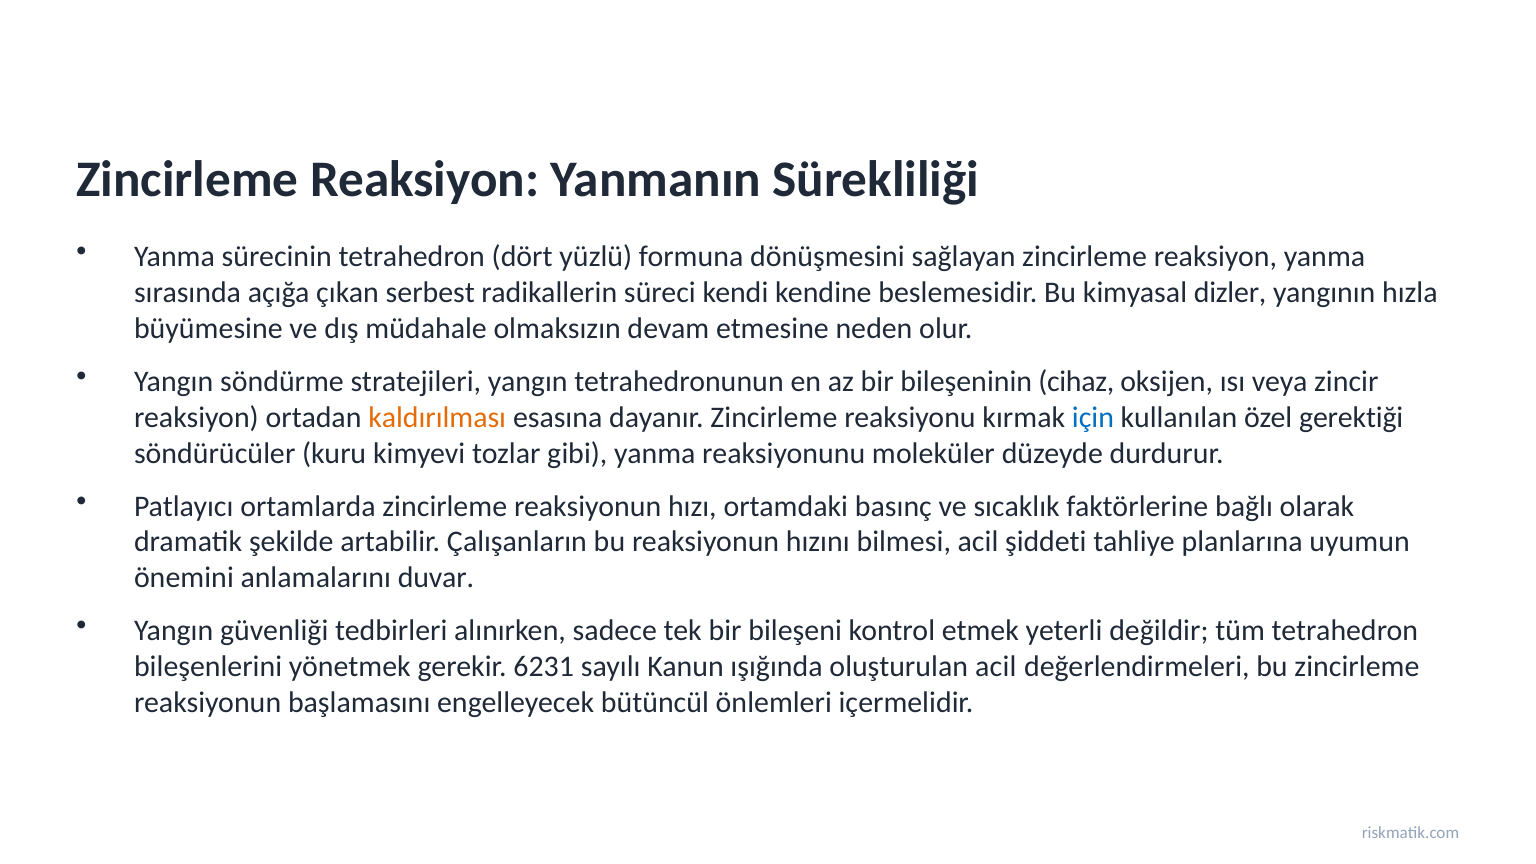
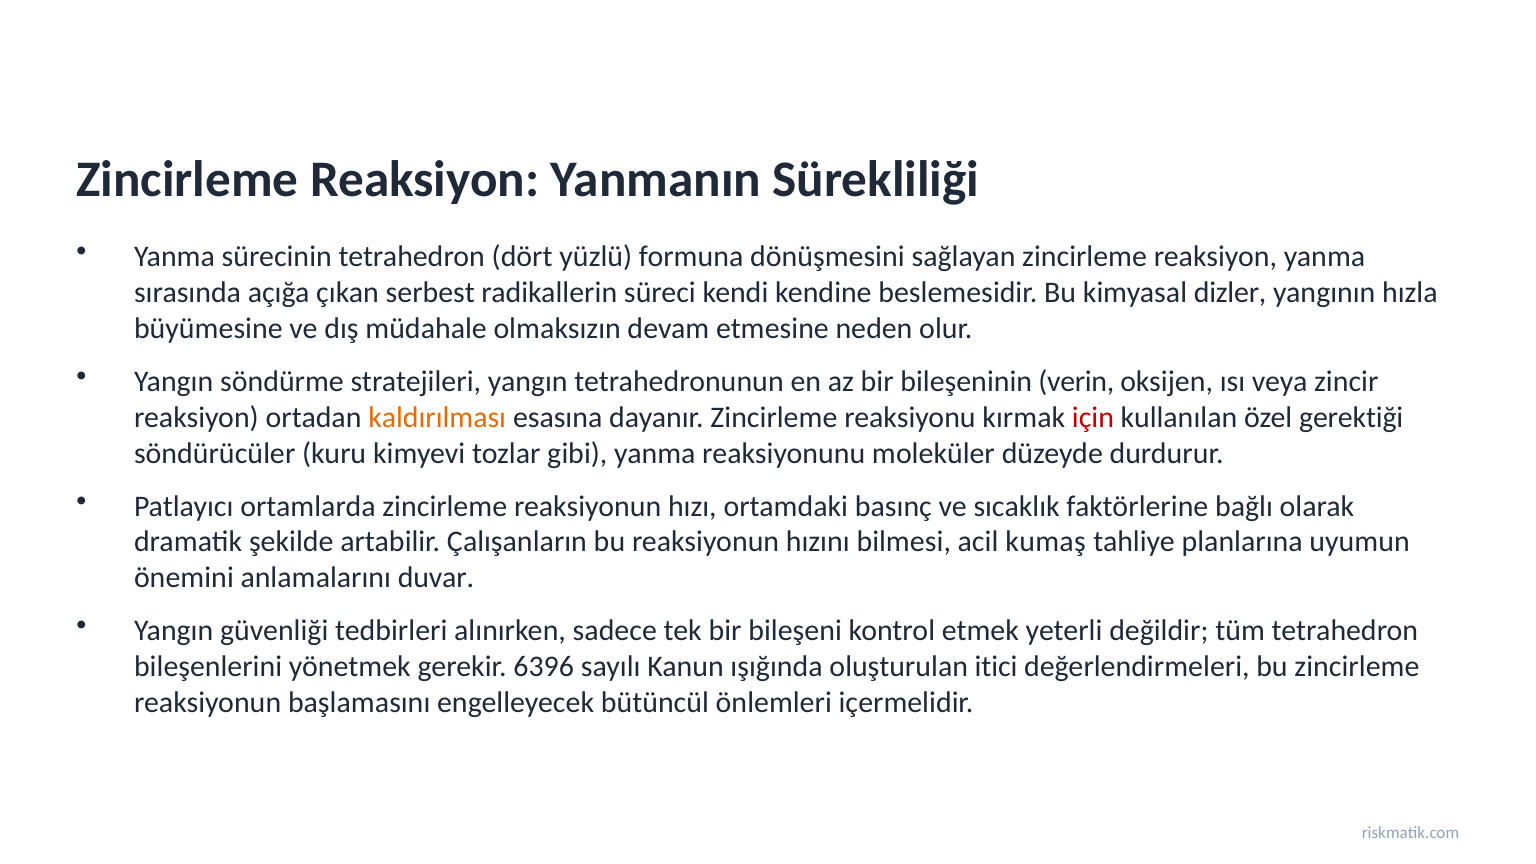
cihaz: cihaz -> verin
için colour: blue -> red
şiddeti: şiddeti -> kumaş
6231: 6231 -> 6396
oluşturulan acil: acil -> itici
